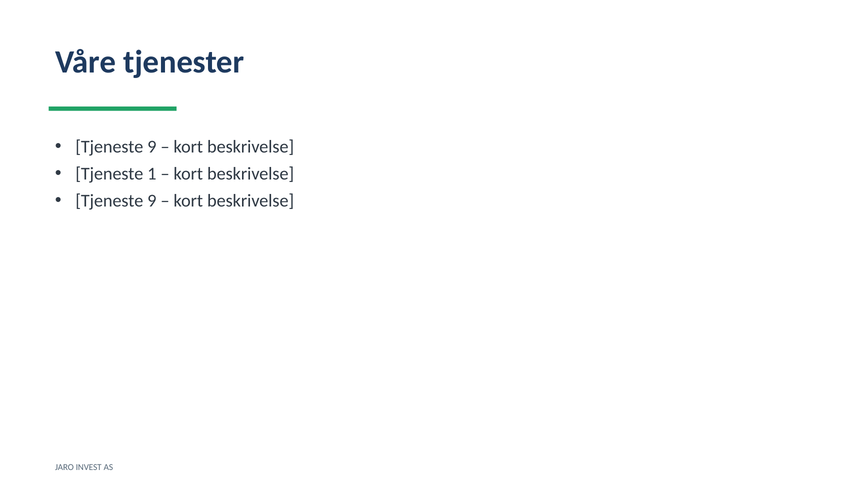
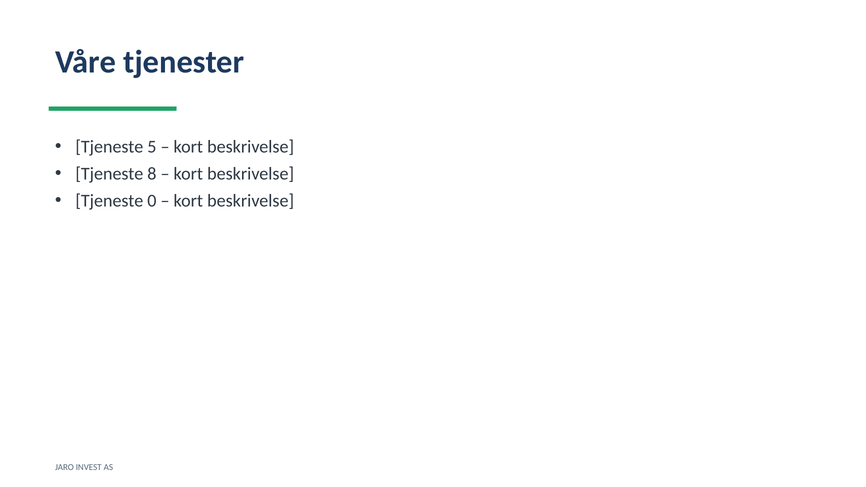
9 at (152, 147): 9 -> 5
1: 1 -> 8
9 at (152, 201): 9 -> 0
